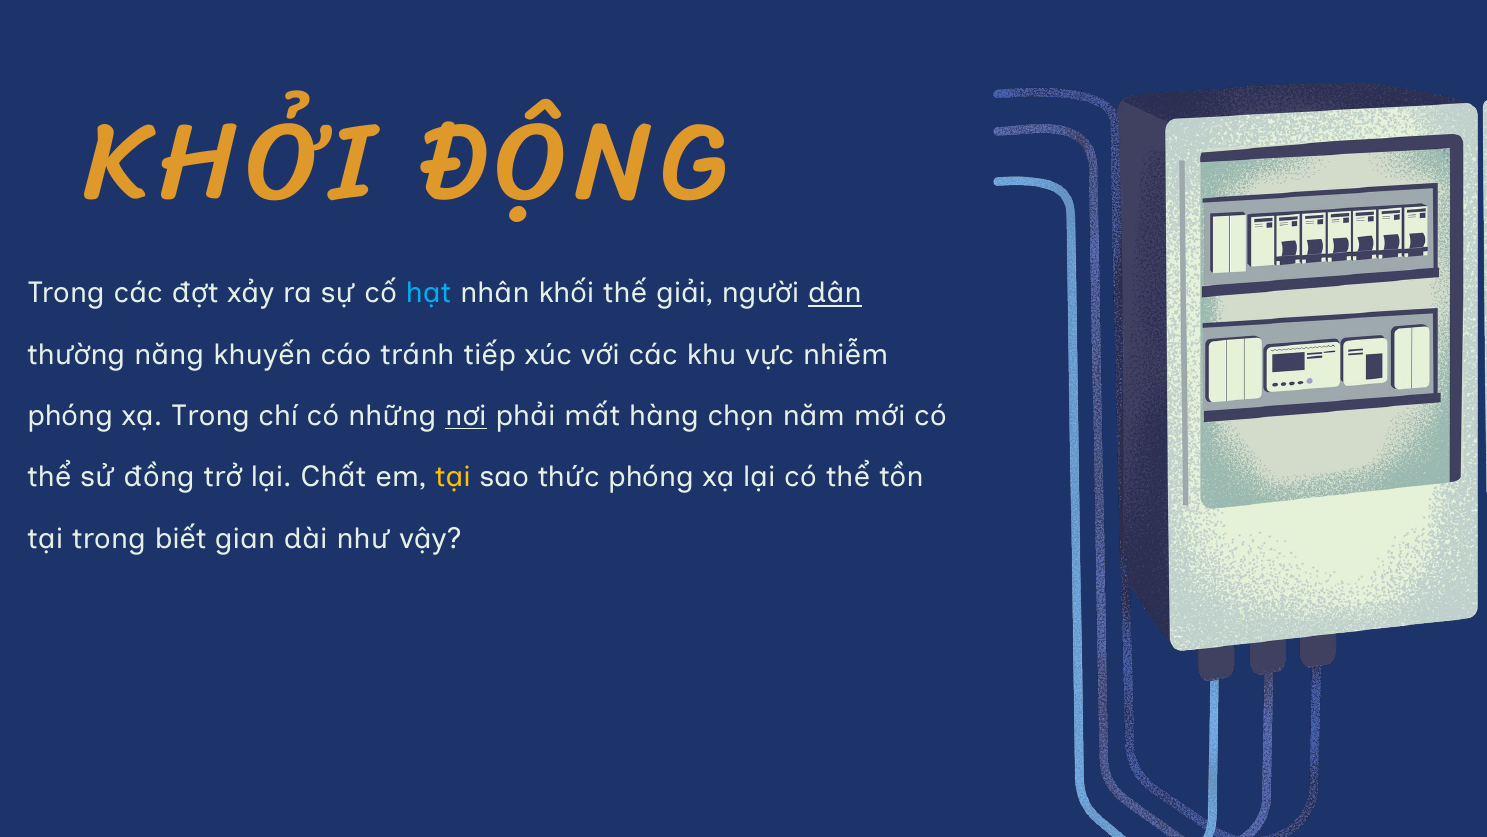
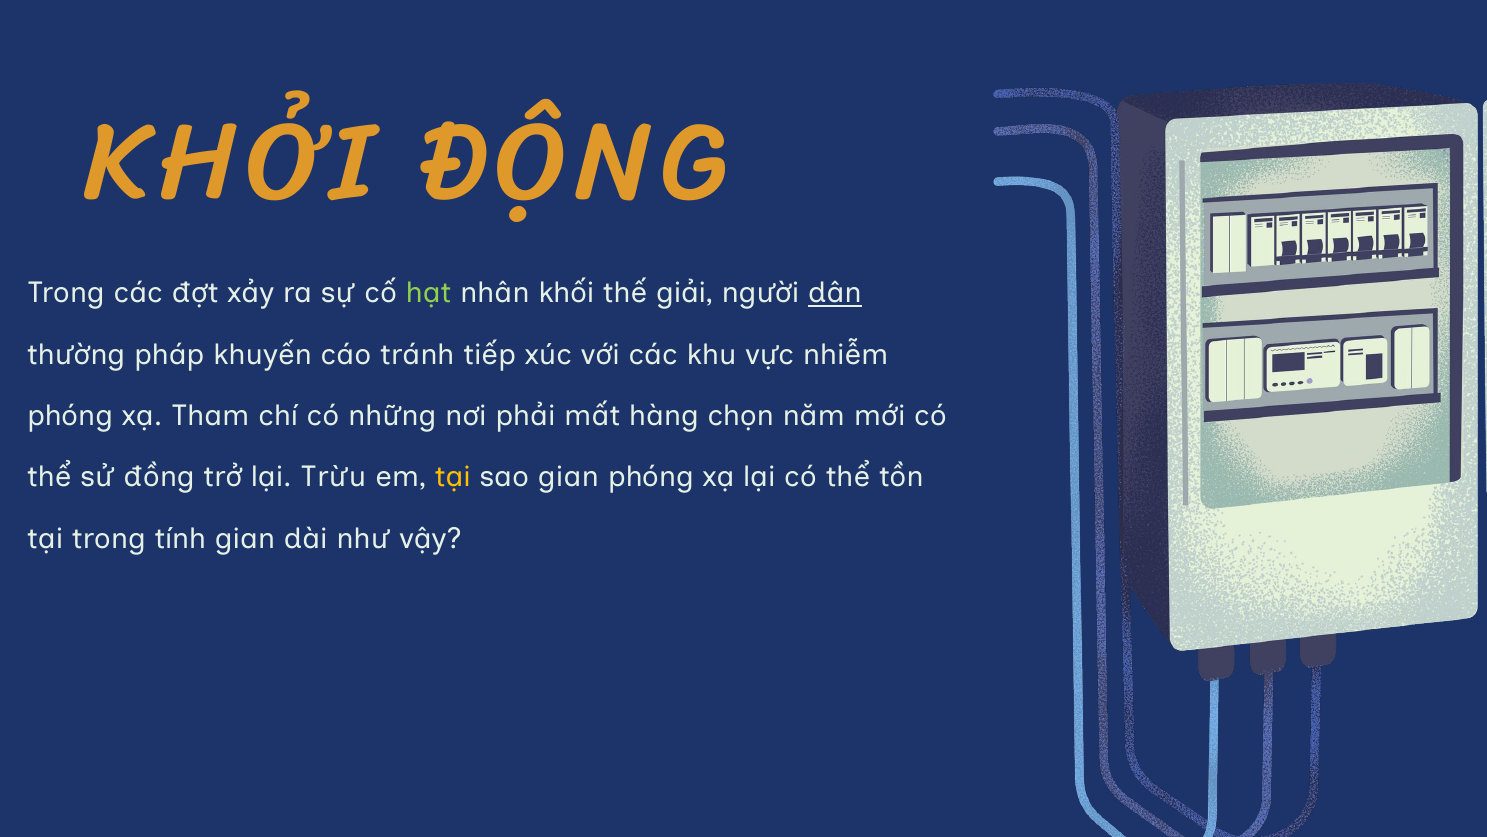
hạt colour: light blue -> light green
năng: năng -> pháp
xạ Trong: Trong -> Tham
nơi underline: present -> none
Chất: Chất -> Trừu
sao thức: thức -> gian
biết: biết -> tính
